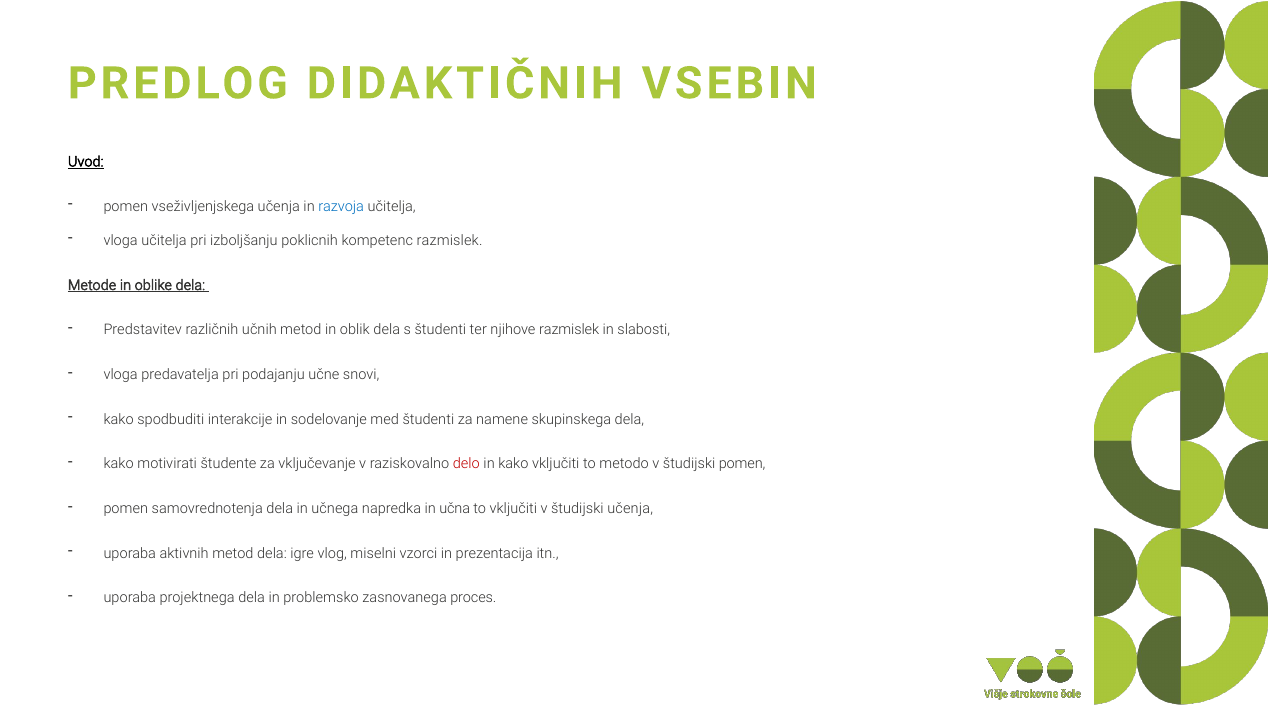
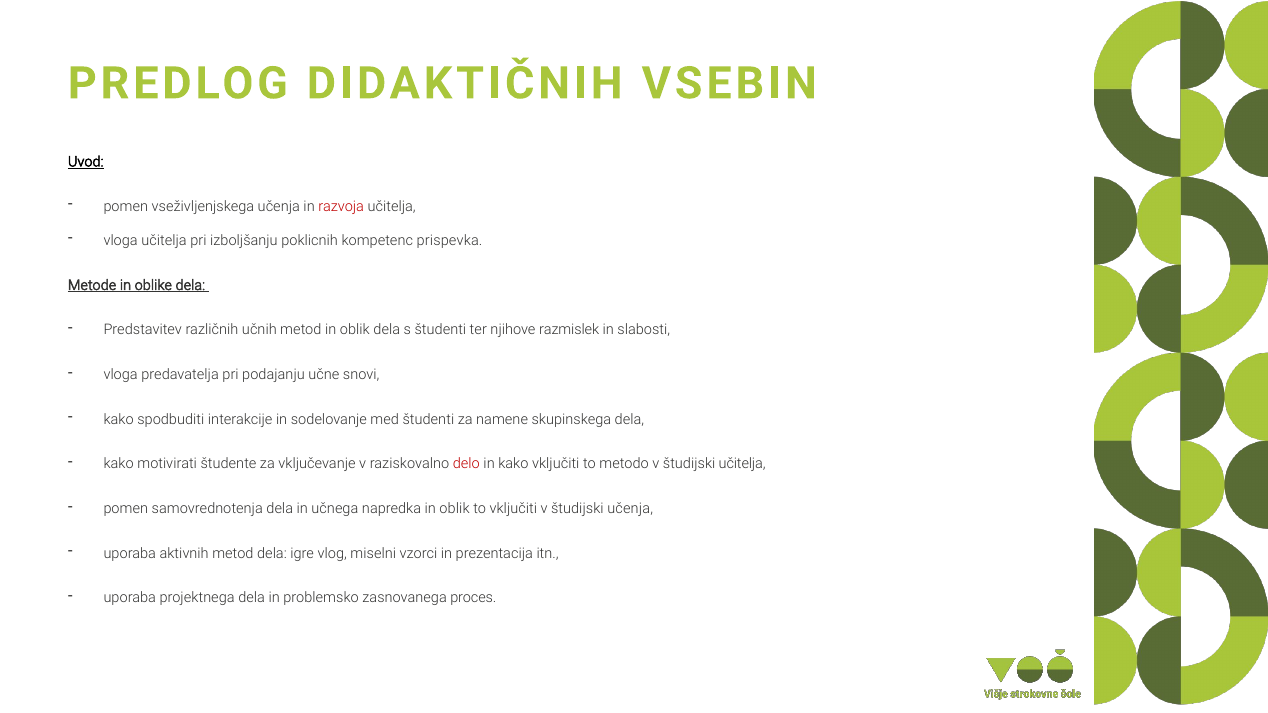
razvoja colour: blue -> red
kompetenc razmislek: razmislek -> prispevka
študijski pomen: pomen -> učitelja
napredka in učna: učna -> oblik
